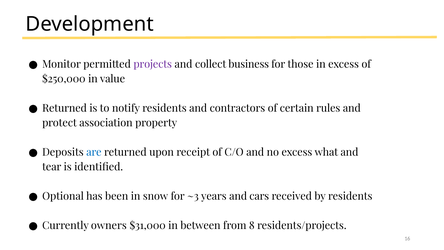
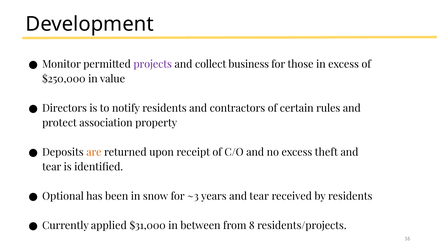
Returned at (65, 108): Returned -> Directors
are colour: blue -> orange
what: what -> theft
years and cars: cars -> tear
owners: owners -> applied
